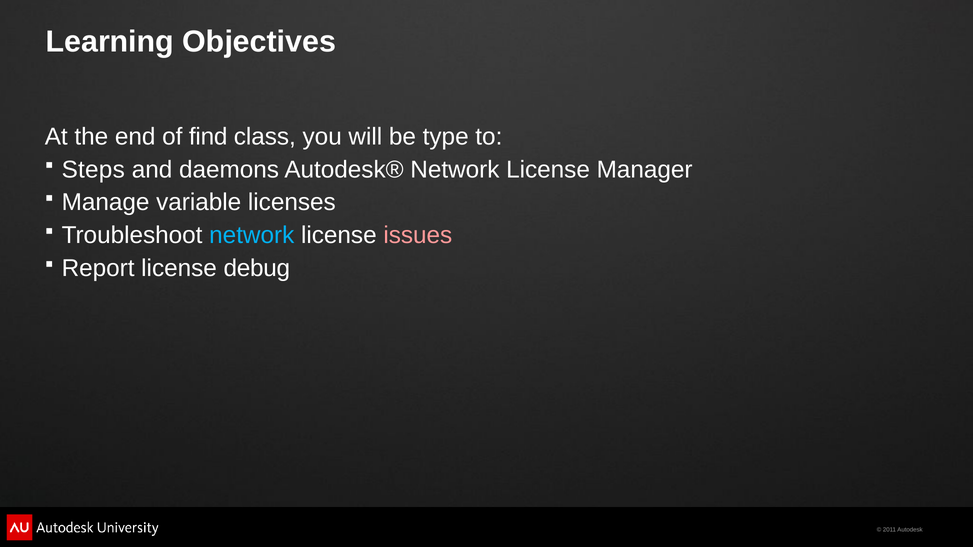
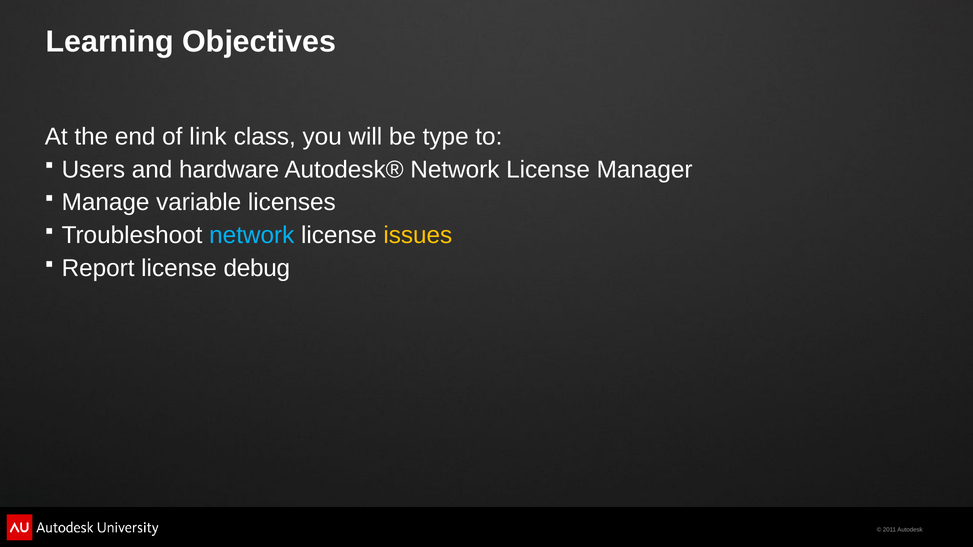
find: find -> link
Steps: Steps -> Users
daemons: daemons -> hardware
issues colour: pink -> yellow
